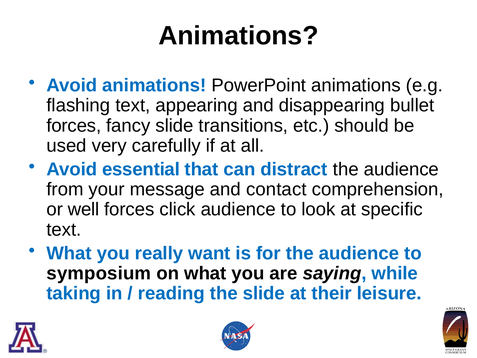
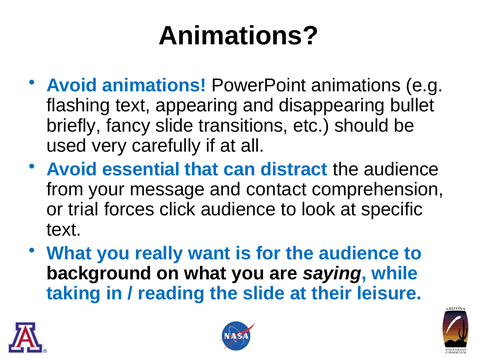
forces at (74, 126): forces -> briefly
well: well -> trial
symposium: symposium -> background
